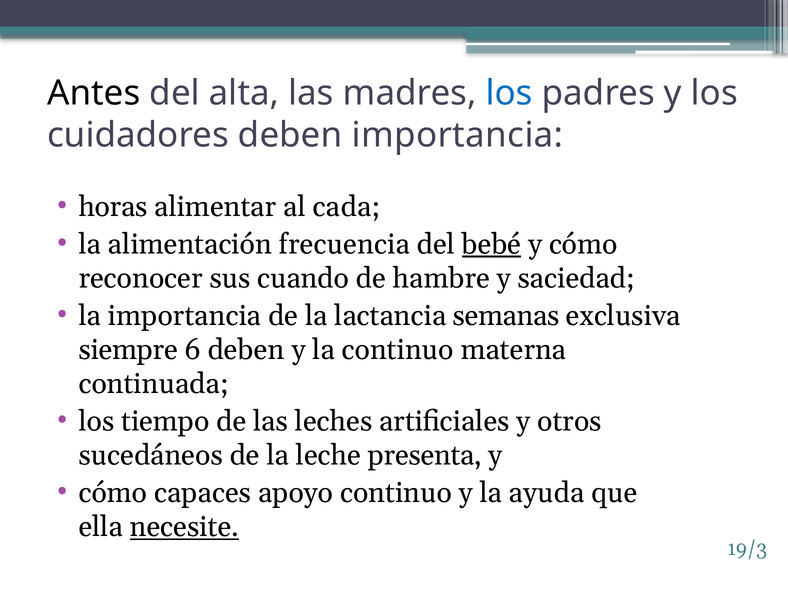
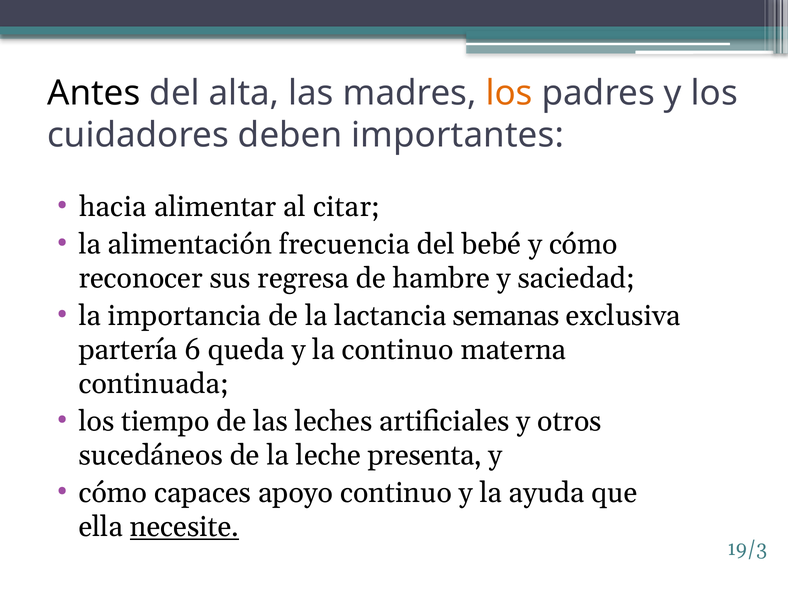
los at (509, 93) colour: blue -> orange
deben importancia: importancia -> importantes
horas: horas -> hacia
cada: cada -> citar
bebé underline: present -> none
cuando: cuando -> regresa
siempre: siempre -> partería
6 deben: deben -> queda
